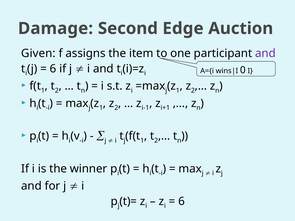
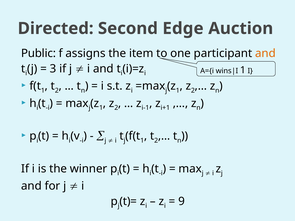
Damage: Damage -> Directed
Given: Given -> Public
and at (265, 53) colour: purple -> orange
6 at (53, 69): 6 -> 3
0 at (243, 70): 0 -> 1
6 at (182, 202): 6 -> 9
